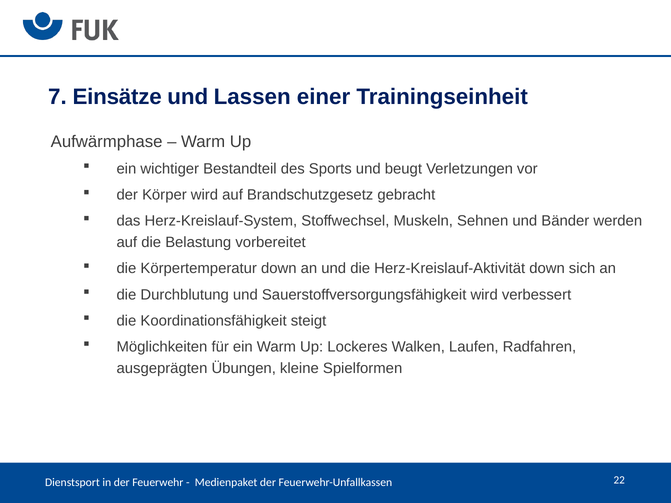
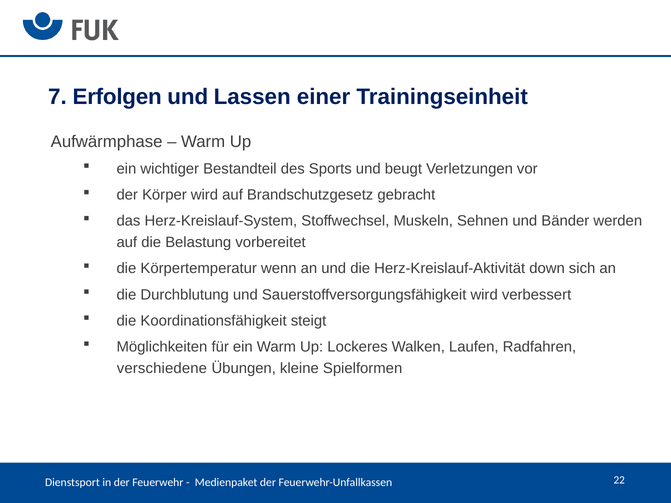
Einsätze: Einsätze -> Erfolgen
Körpertemperatur down: down -> wenn
ausgeprägten: ausgeprägten -> verschiedene
